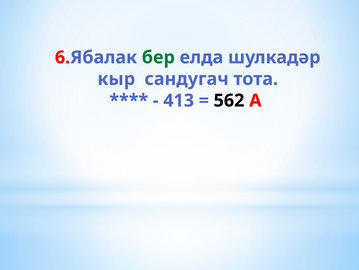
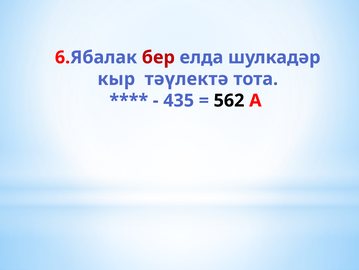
бер colour: green -> red
сандугач: сандугач -> тәүлектә
413: 413 -> 435
